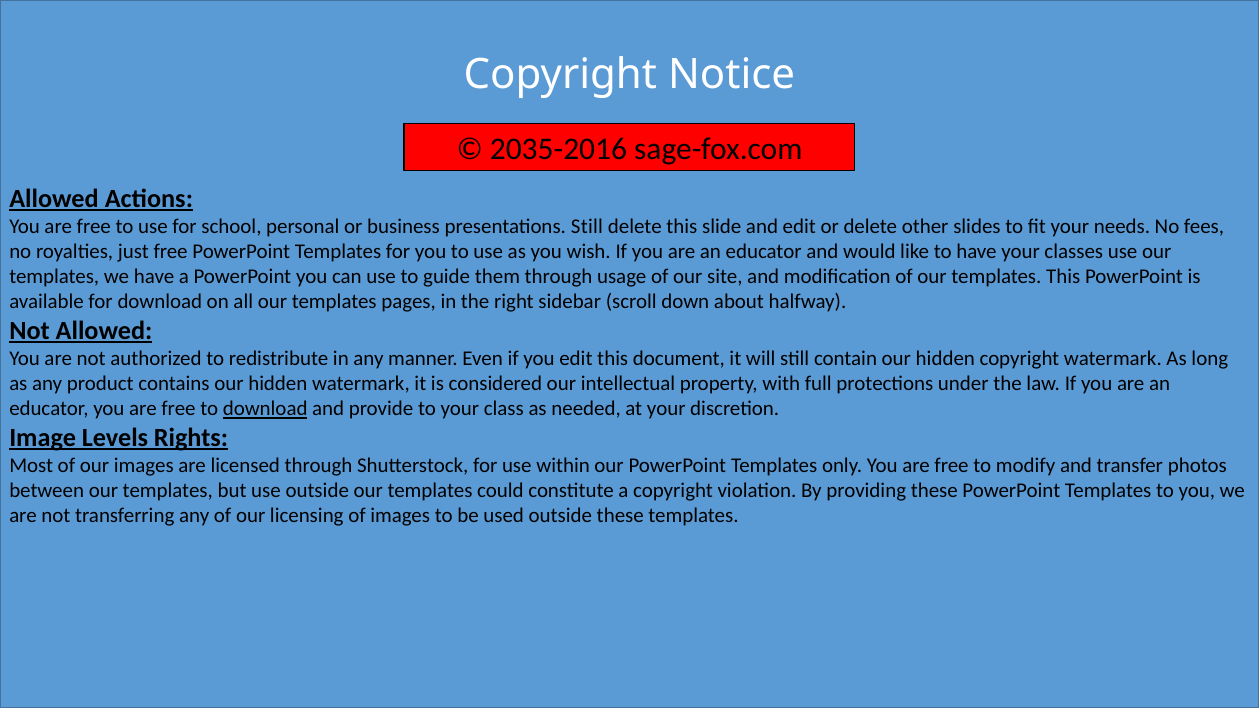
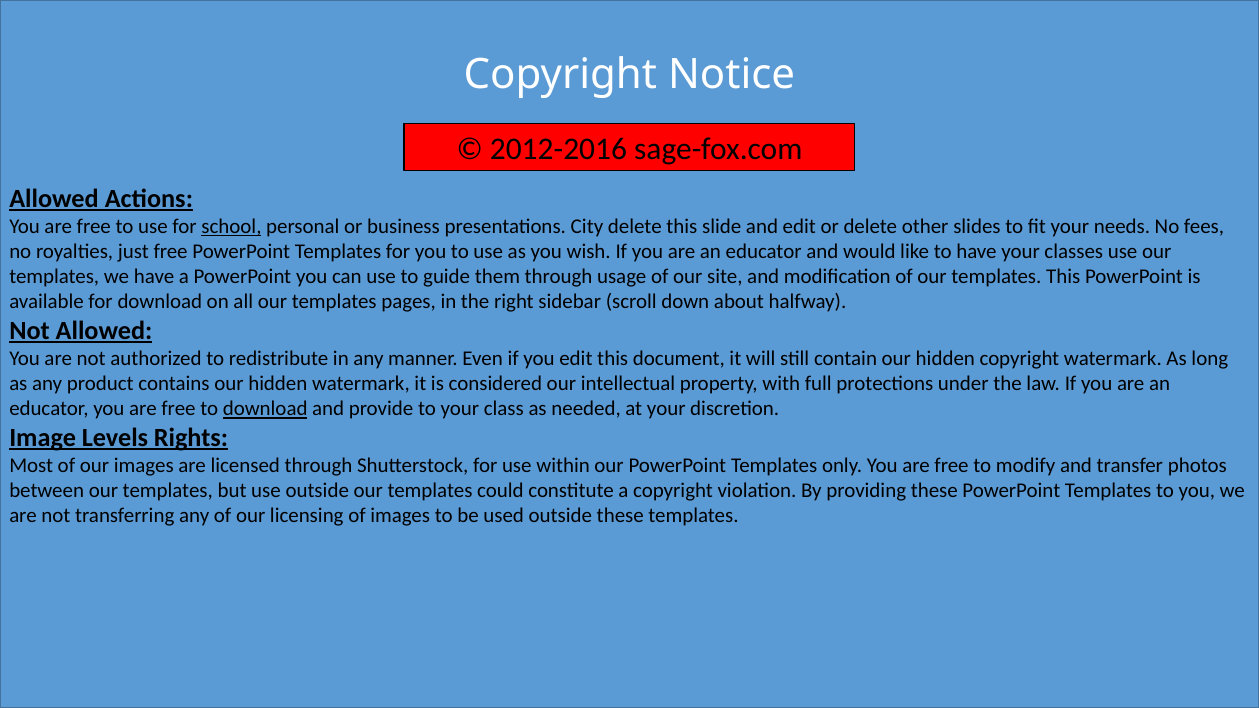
2035-2016: 2035-2016 -> 2012-2016
school underline: none -> present
presentations Still: Still -> City
